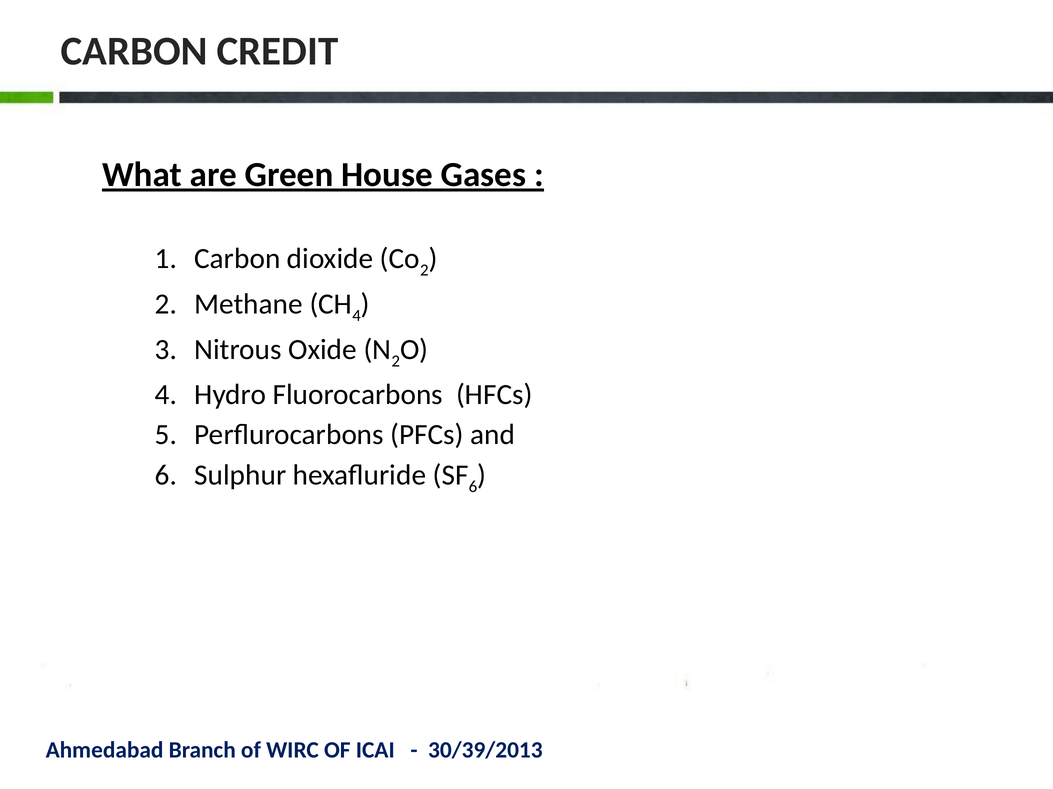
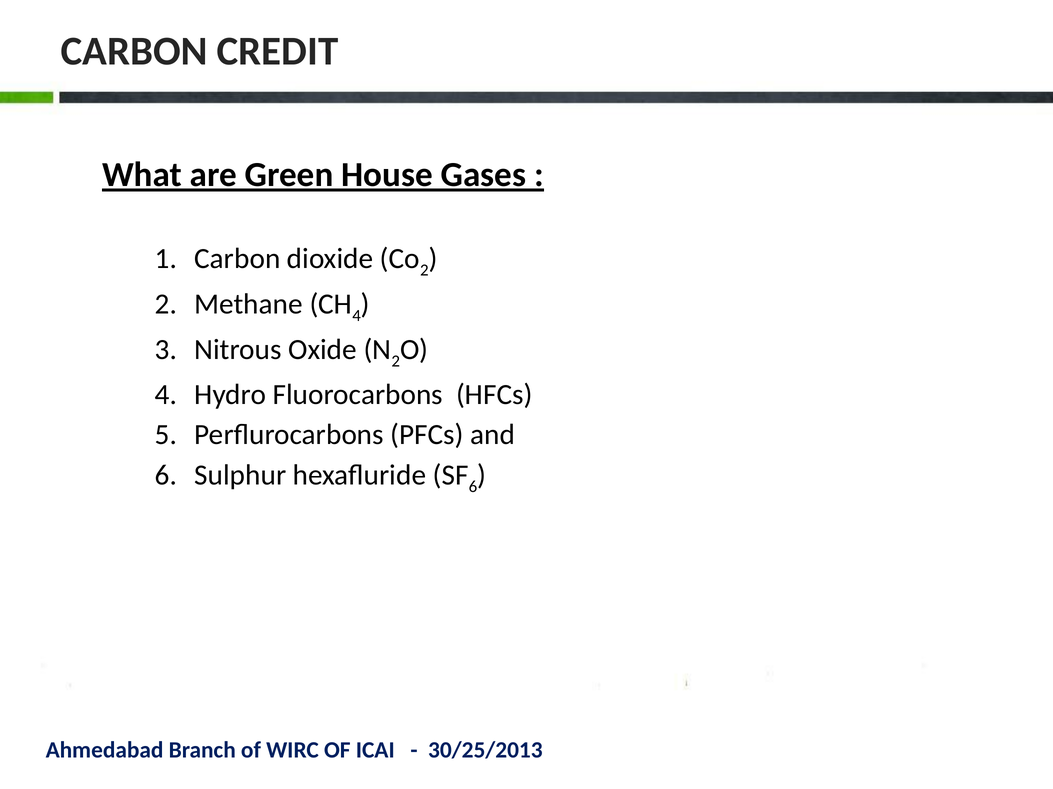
30/39/2013: 30/39/2013 -> 30/25/2013
